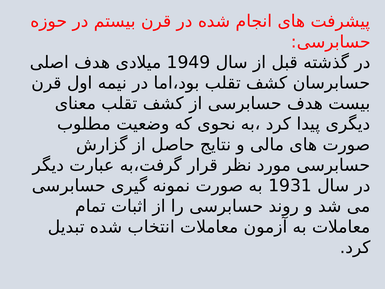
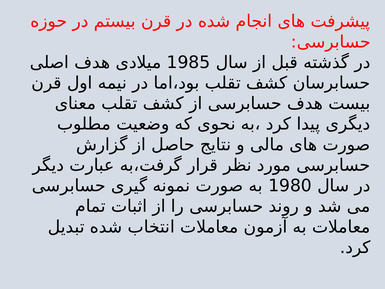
1949: 1949 -> 1985
1931: 1931 -> 1980
